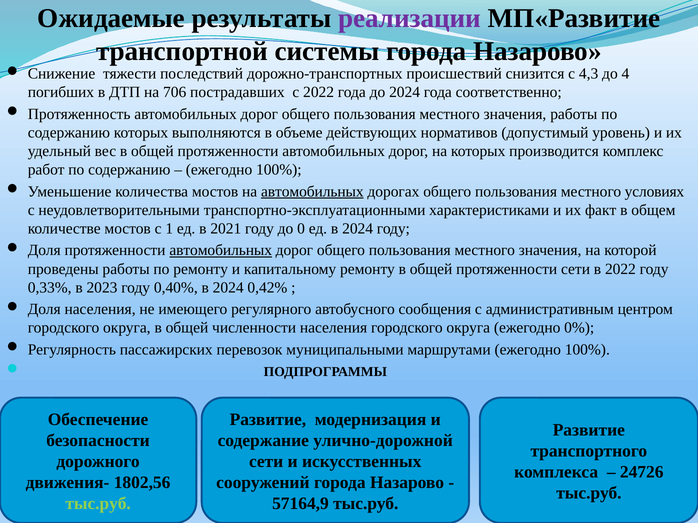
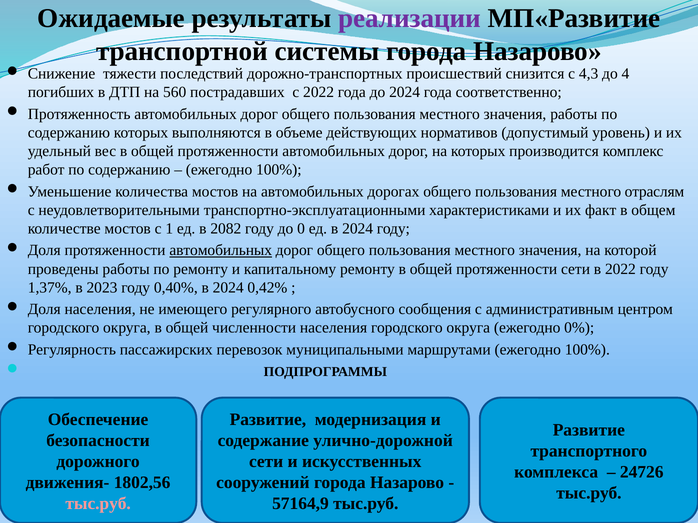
706: 706 -> 560
автомобильных at (312, 192) underline: present -> none
условиях: условиях -> отраслям
2021: 2021 -> 2082
0,33%: 0,33% -> 1,37%
тыс.руб at (98, 504) colour: light green -> pink
